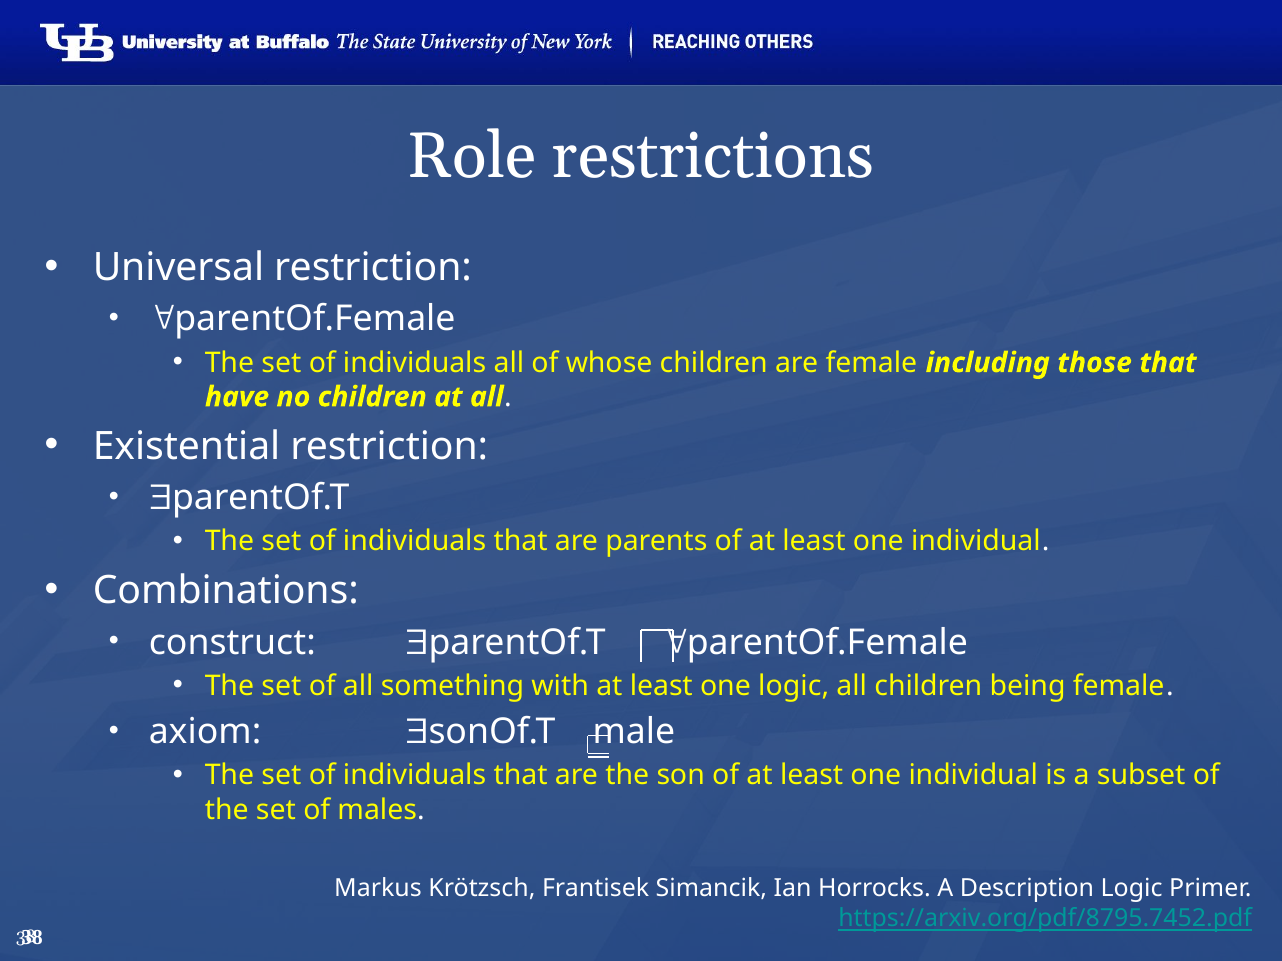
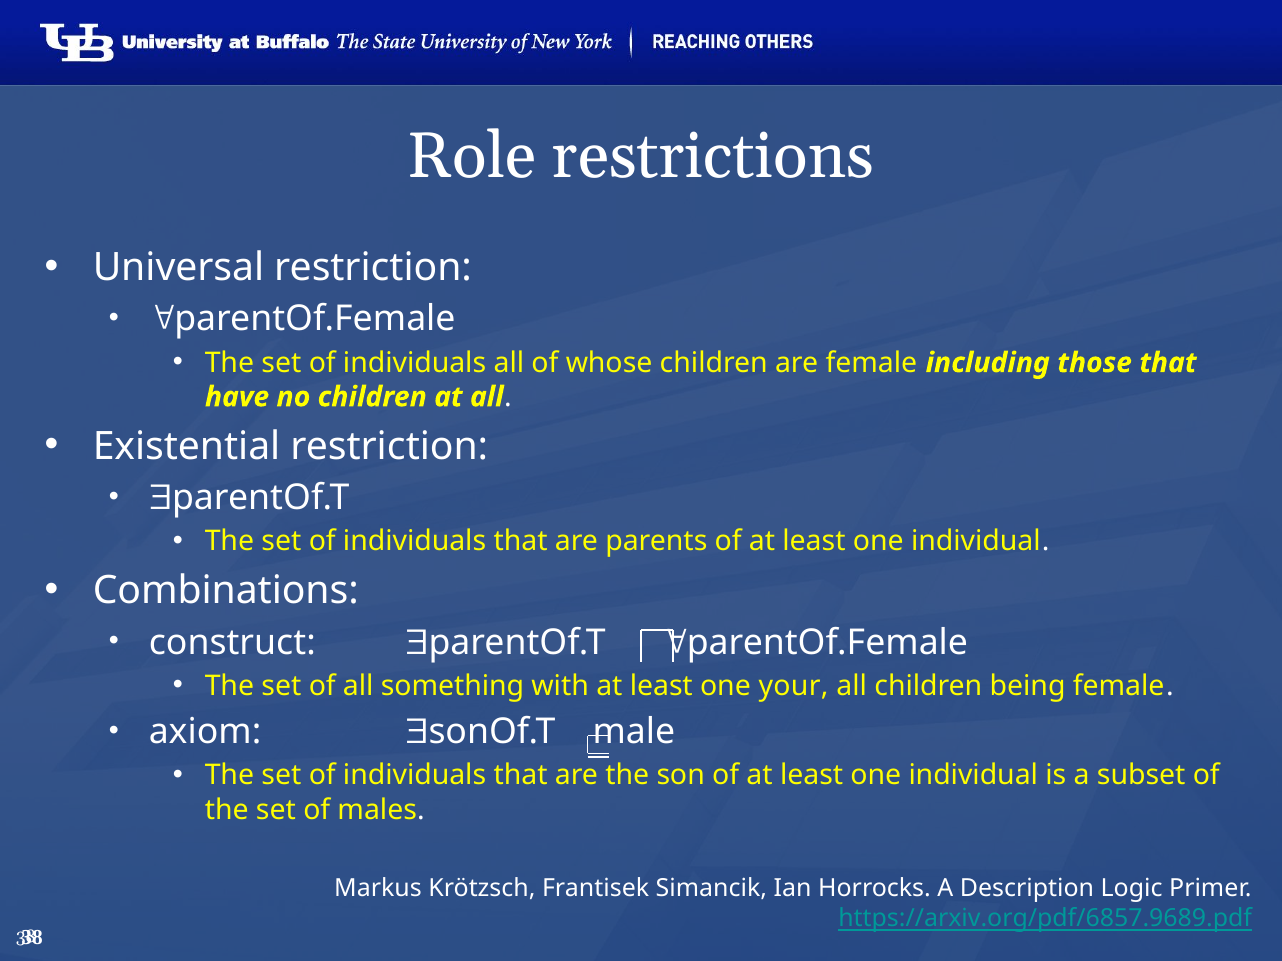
one logic: logic -> your
https://arxiv.org/pdf/8795.7452.pdf: https://arxiv.org/pdf/8795.7452.pdf -> https://arxiv.org/pdf/6857.9689.pdf
